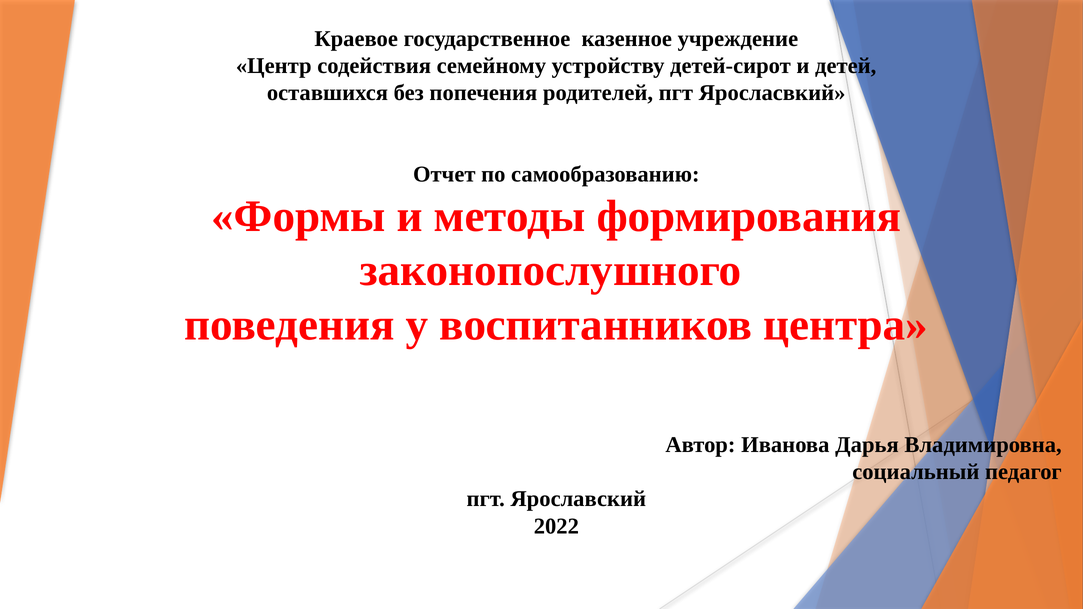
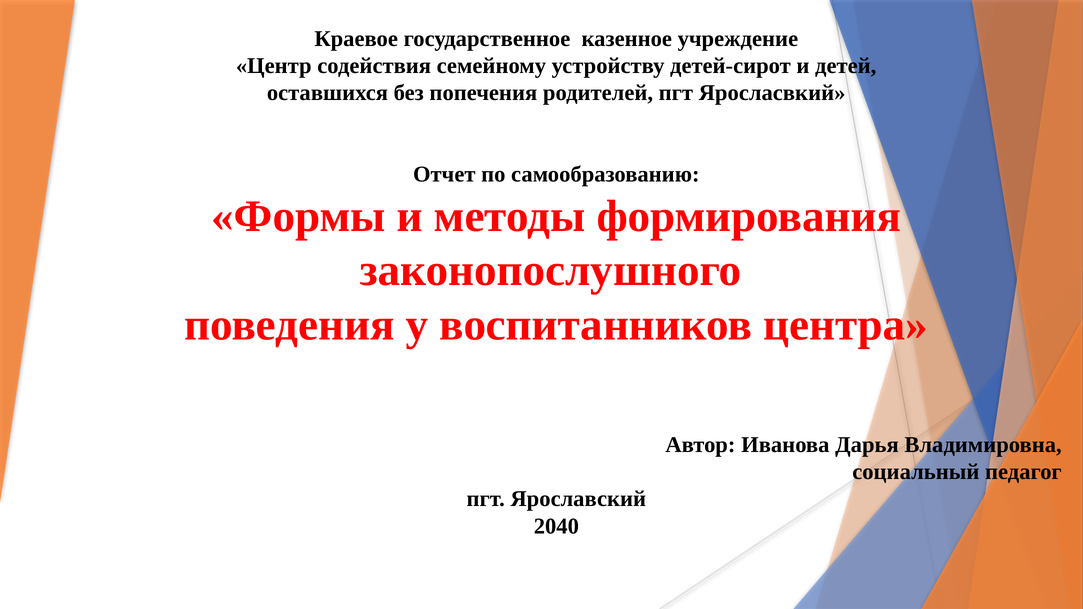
2022: 2022 -> 2040
